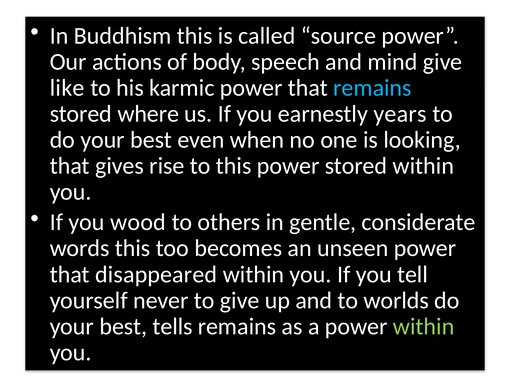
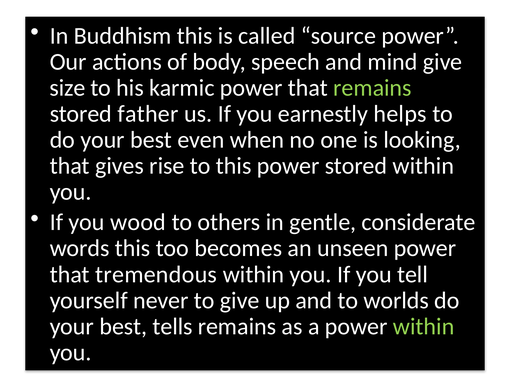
like: like -> size
remains at (372, 88) colour: light blue -> light green
where: where -> father
years: years -> helps
disappeared: disappeared -> tremendous
